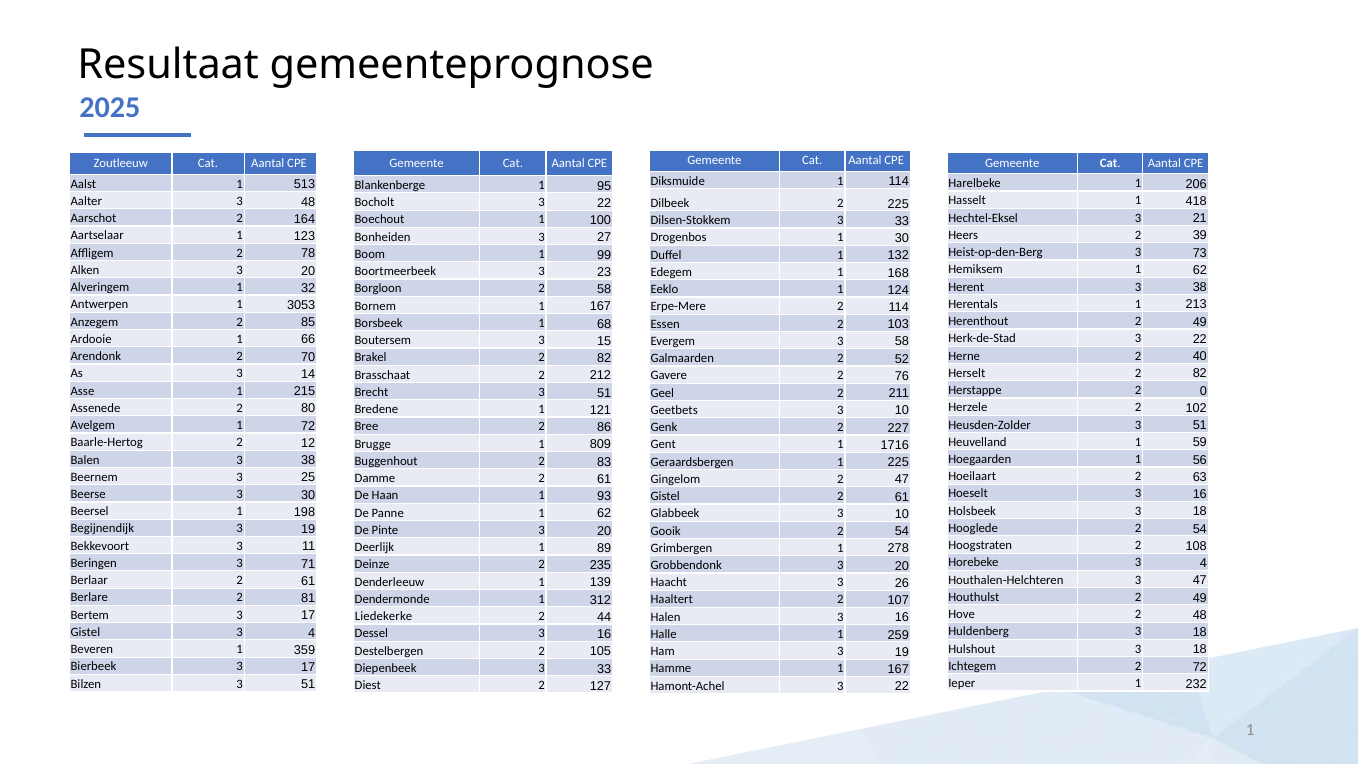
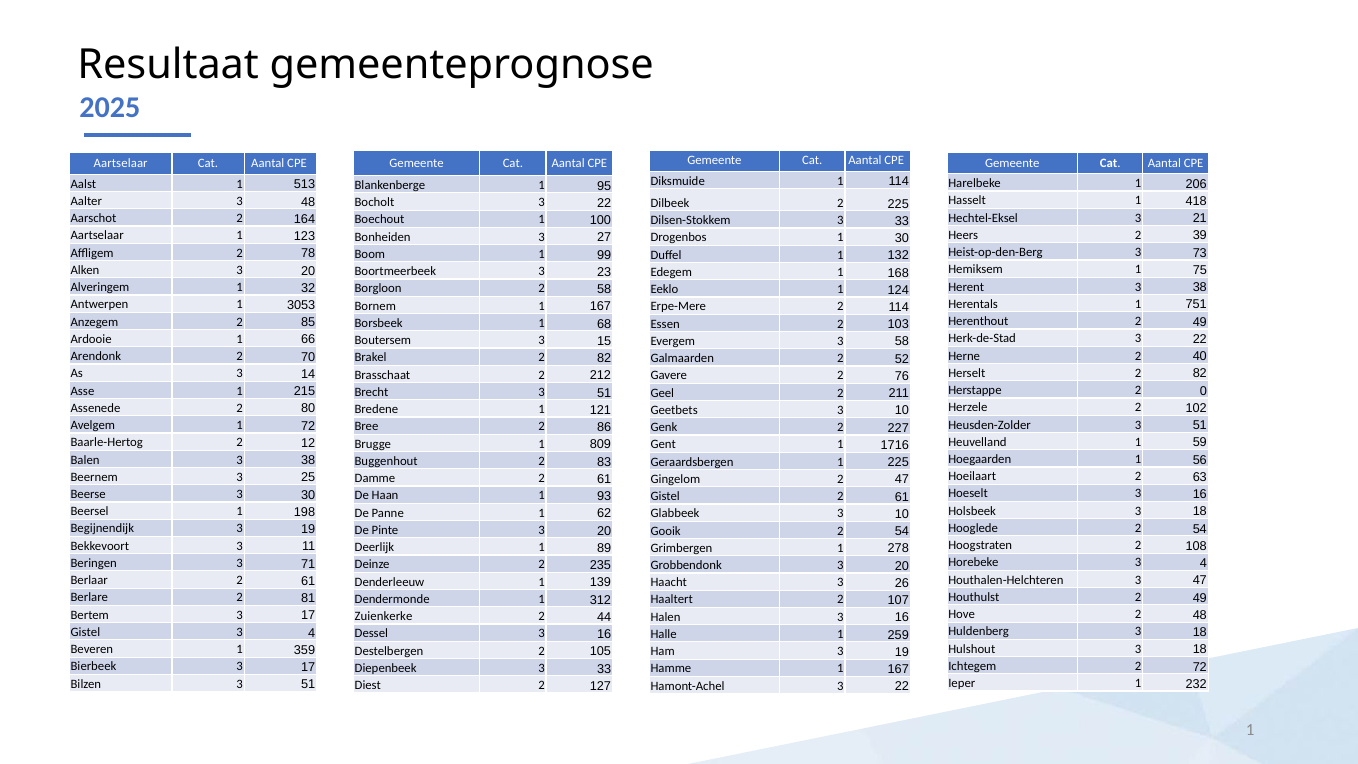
Zoutleeuw at (121, 163): Zoutleeuw -> Aartselaar
Hemiksem 1 62: 62 -> 75
213: 213 -> 751
Liedekerke: Liedekerke -> Zuienkerke
